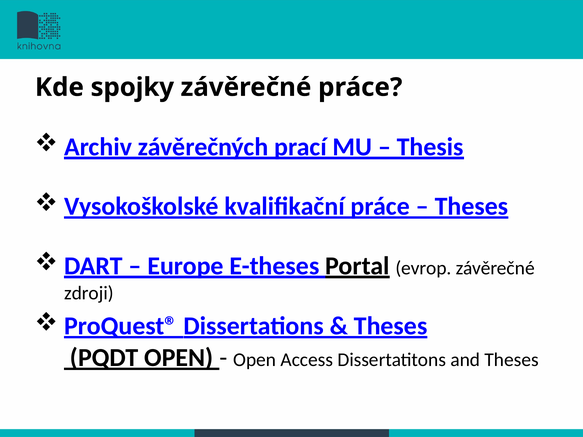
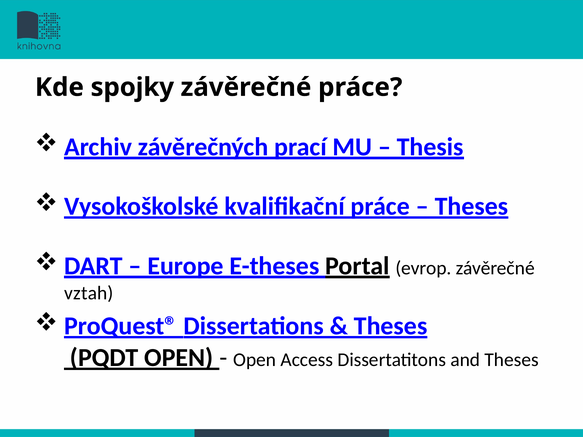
zdroji: zdroji -> vztah
